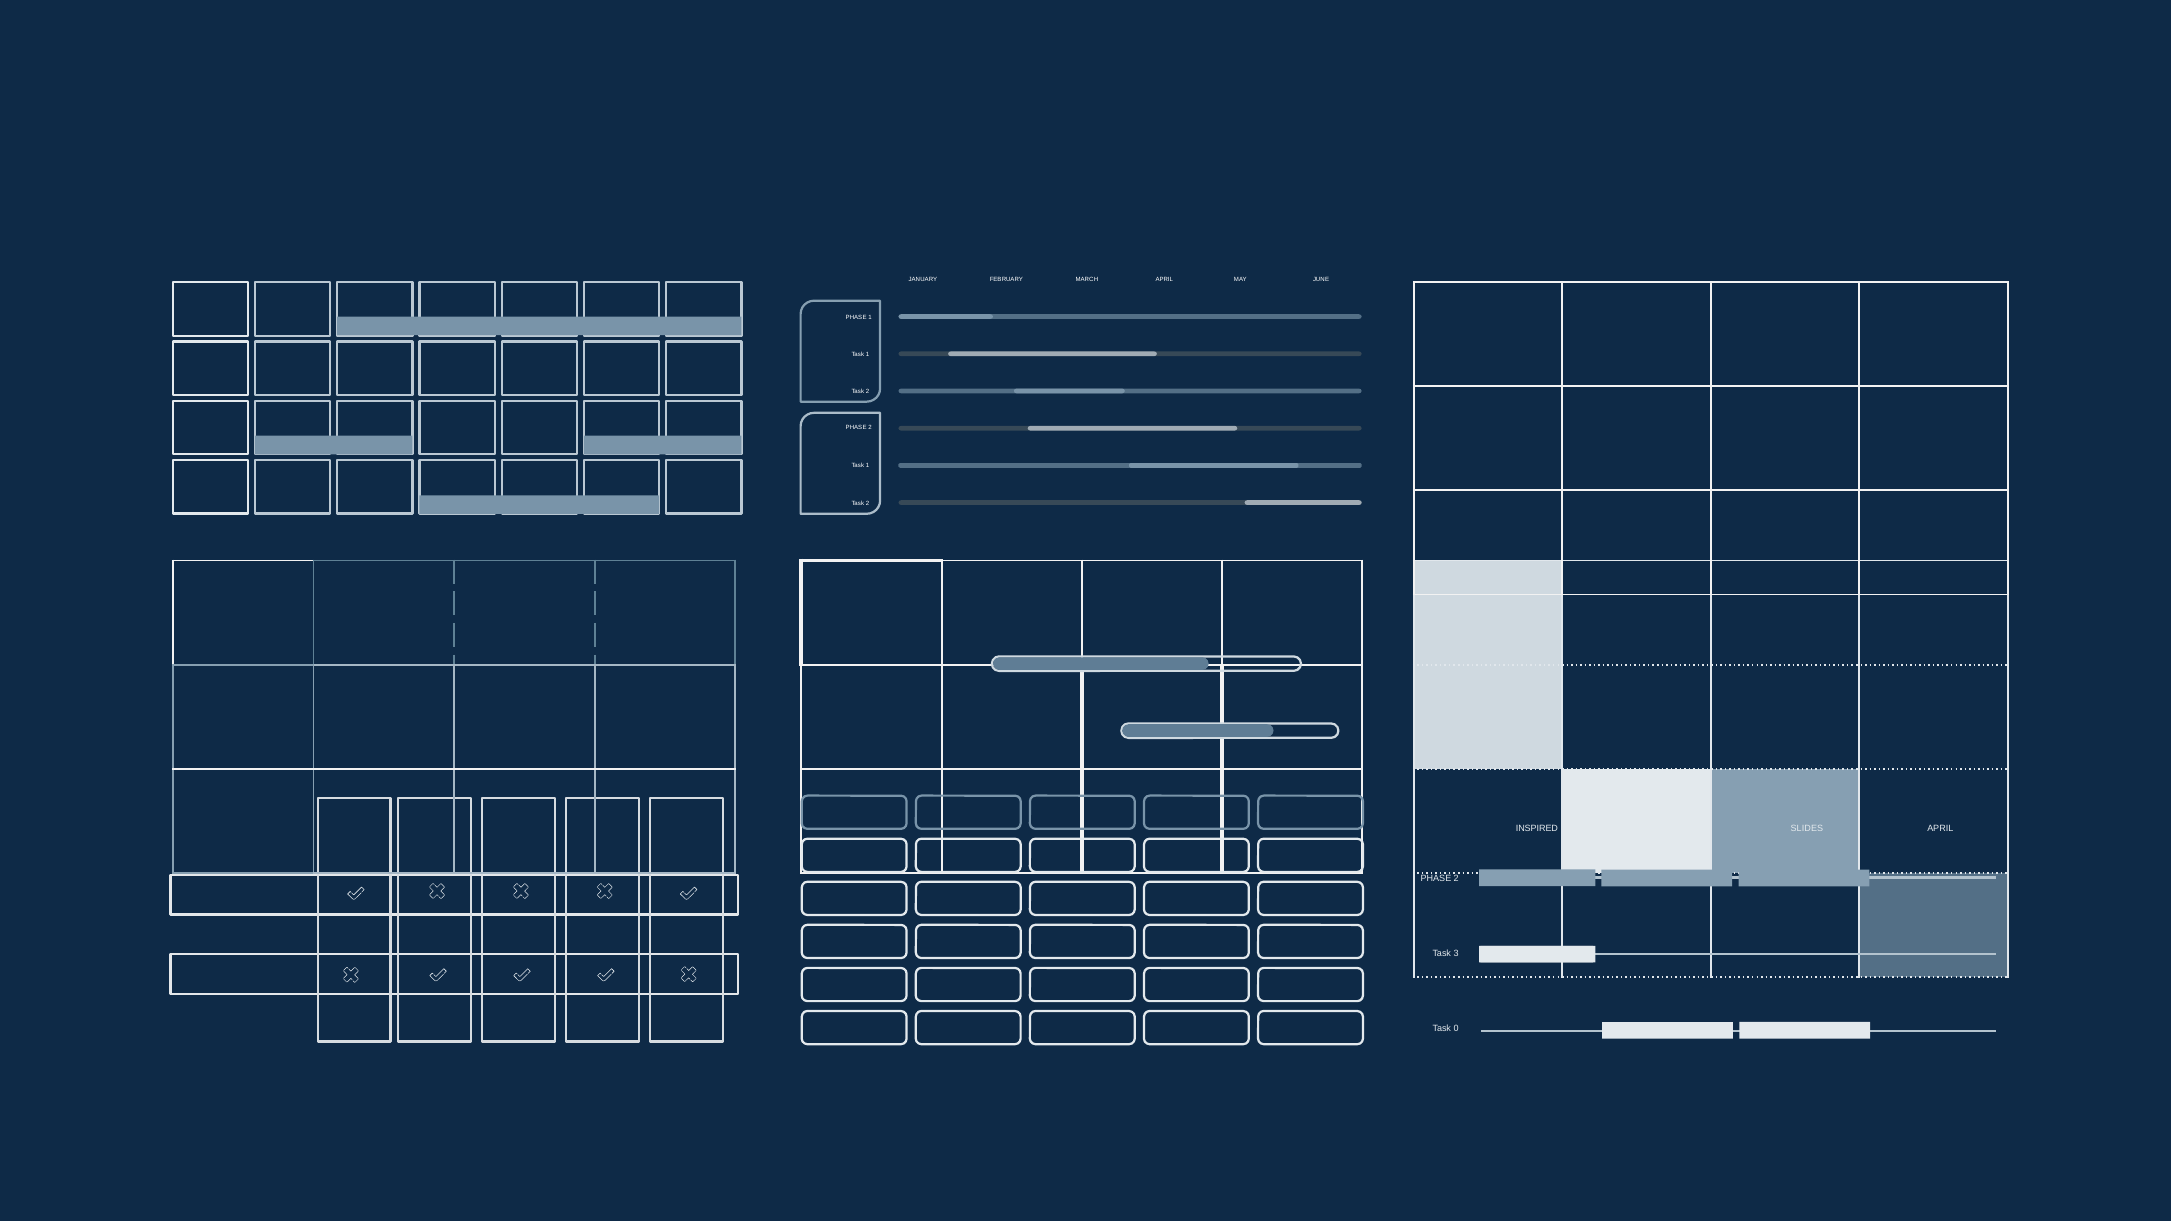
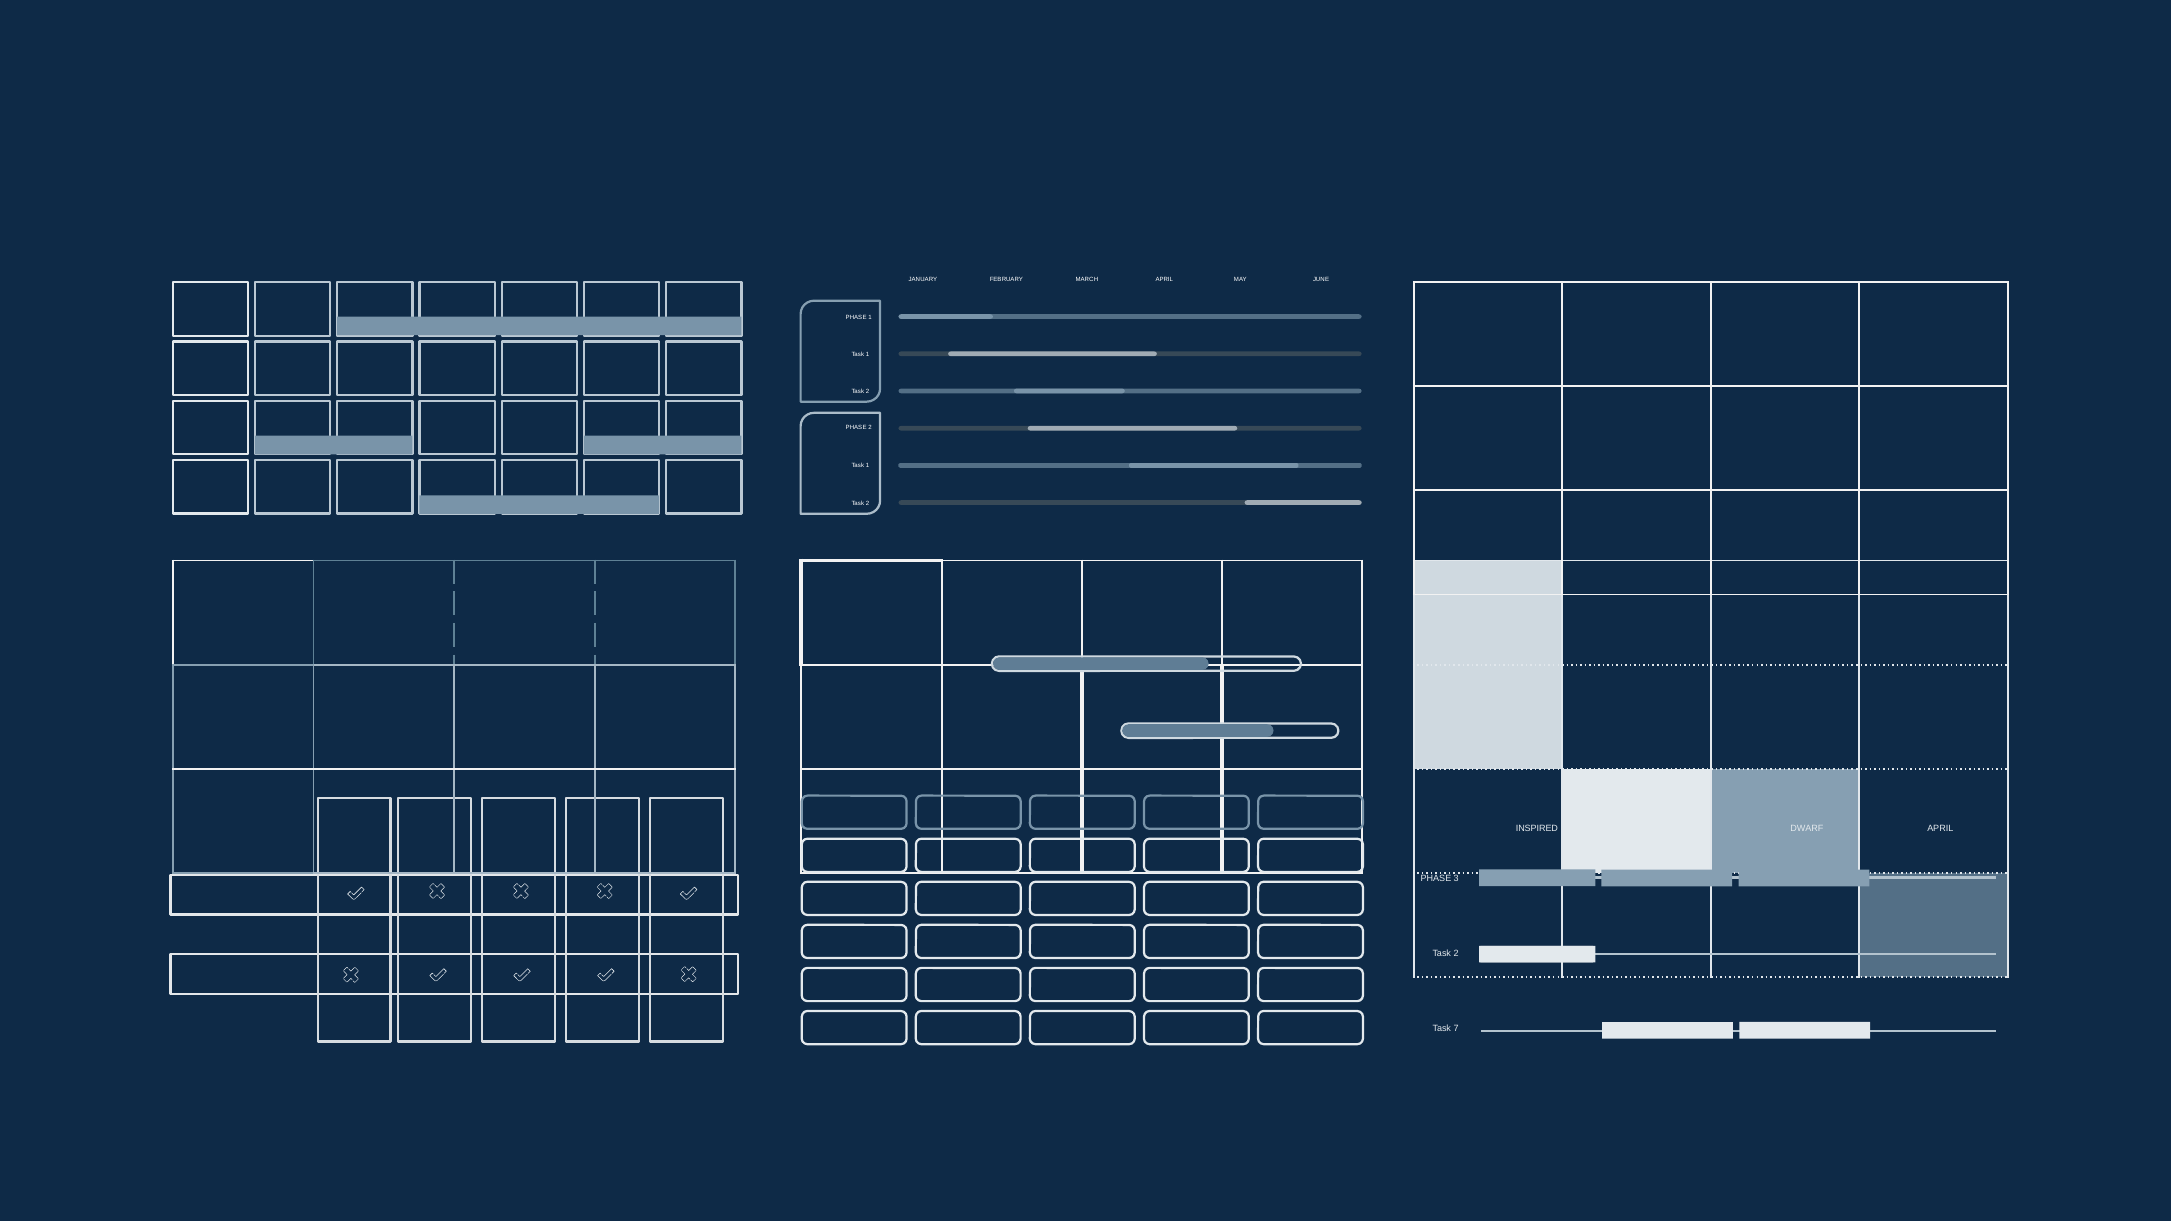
SLIDES: SLIDES -> DWARF
2 at (1456, 878): 2 -> 3
3 at (1456, 953): 3 -> 2
0: 0 -> 7
